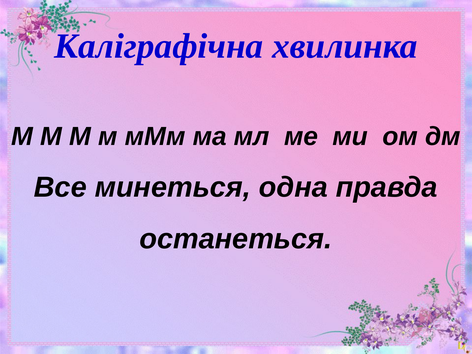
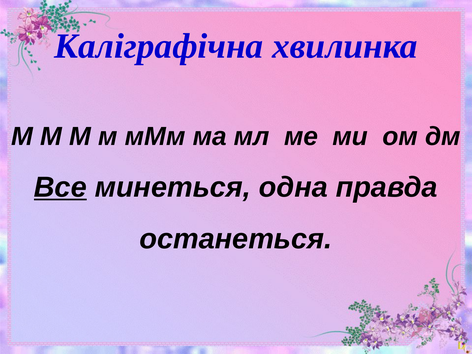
Все underline: none -> present
